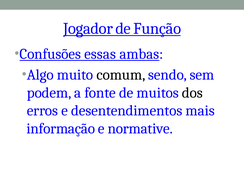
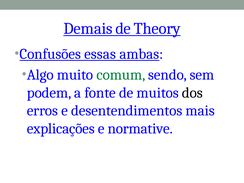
Jogador: Jogador -> Demais
Função: Função -> Theory
comum colour: black -> green
informação: informação -> explicações
